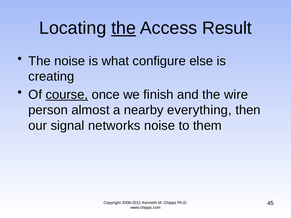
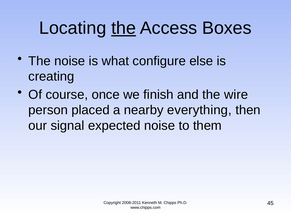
Result: Result -> Boxes
course underline: present -> none
almost: almost -> placed
networks: networks -> expected
